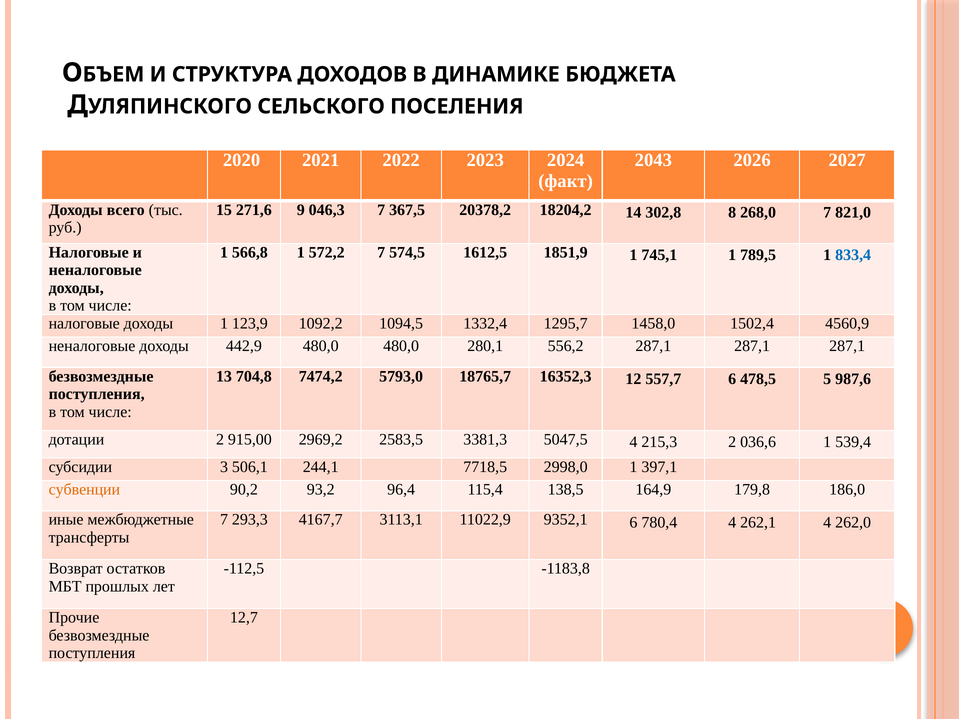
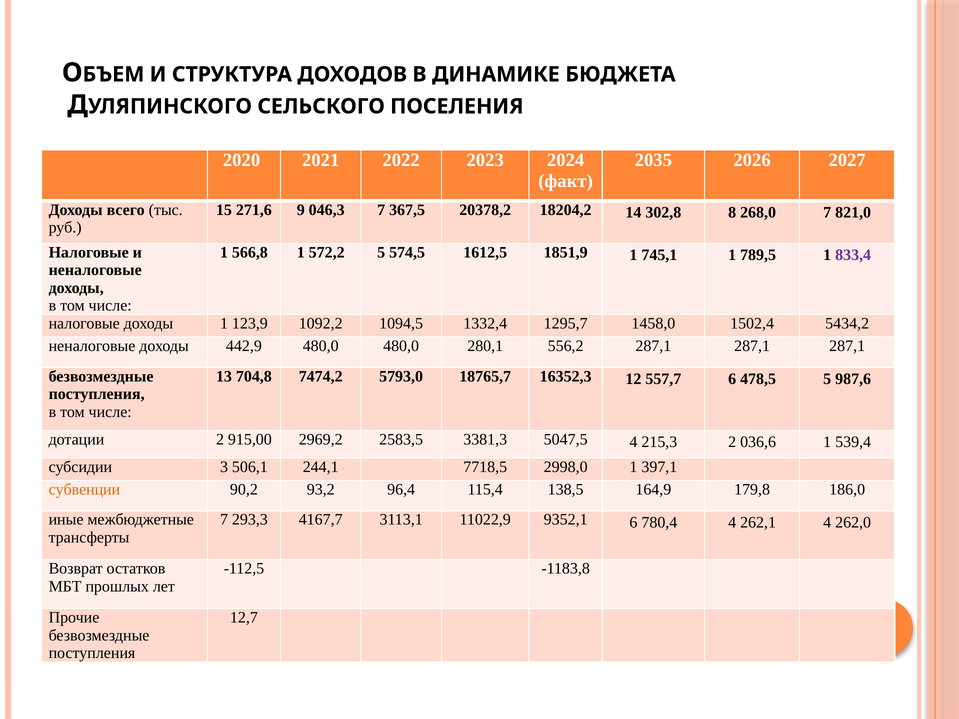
2043: 2043 -> 2035
572,2 7: 7 -> 5
833,4 colour: blue -> purple
4560,9: 4560,9 -> 5434,2
